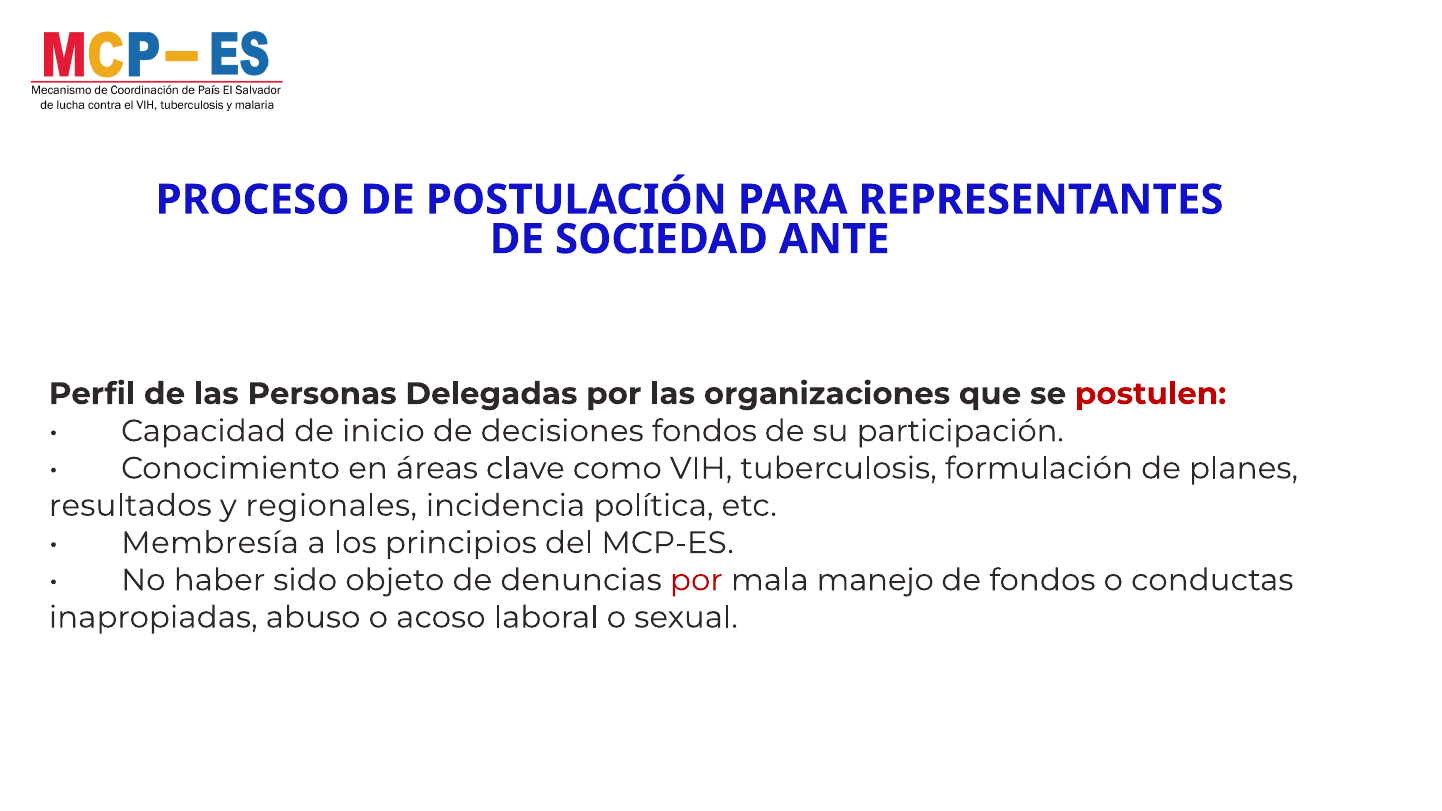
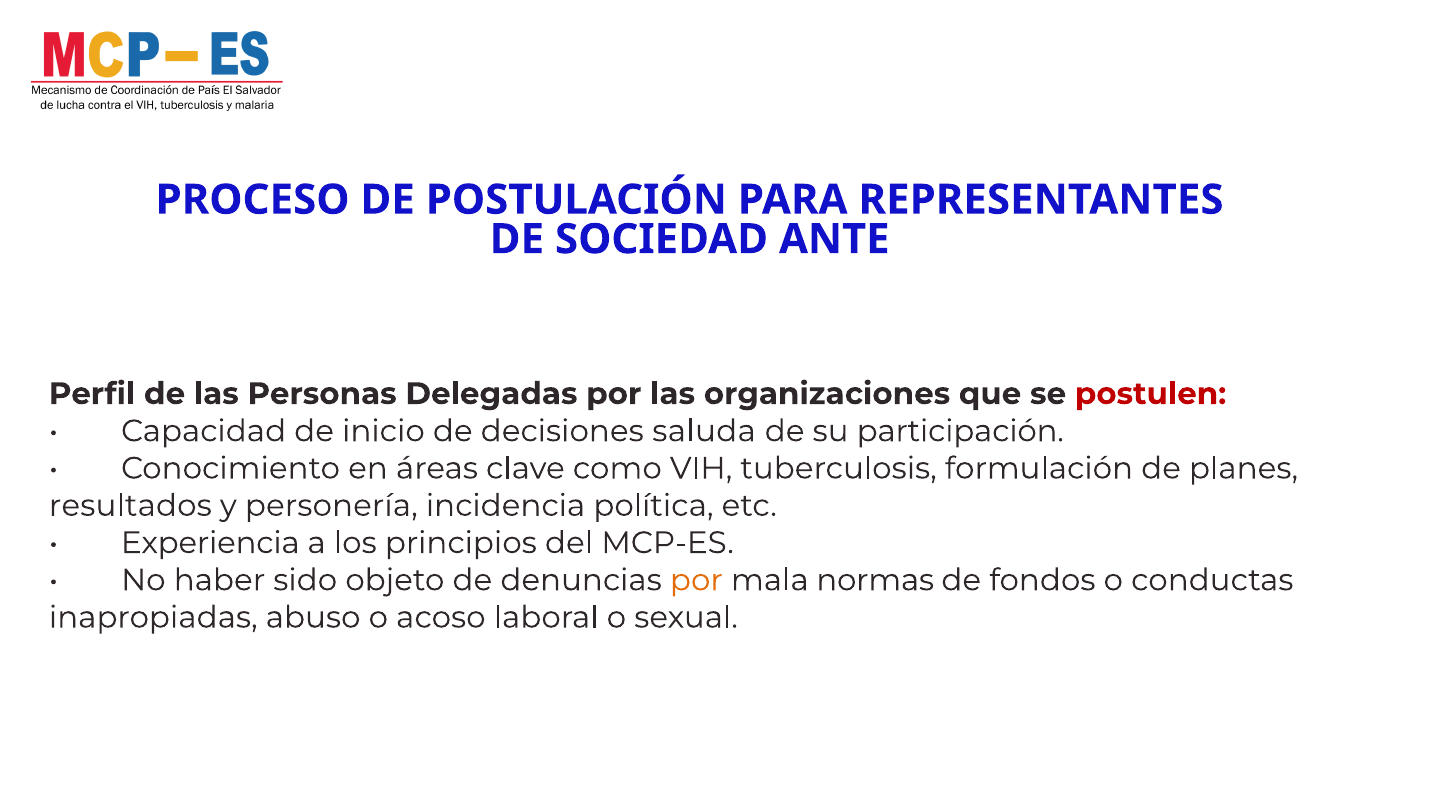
decisiones fondos: fondos -> saluda
regionales: regionales -> personería
Membresía: Membresía -> Experiencia
por at (696, 580) colour: red -> orange
manejo: manejo -> normas
